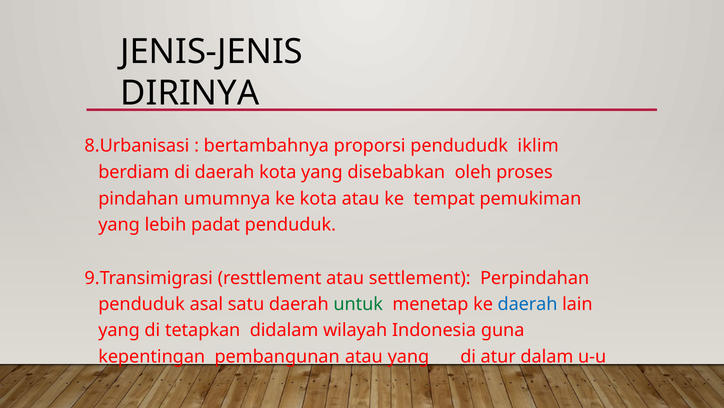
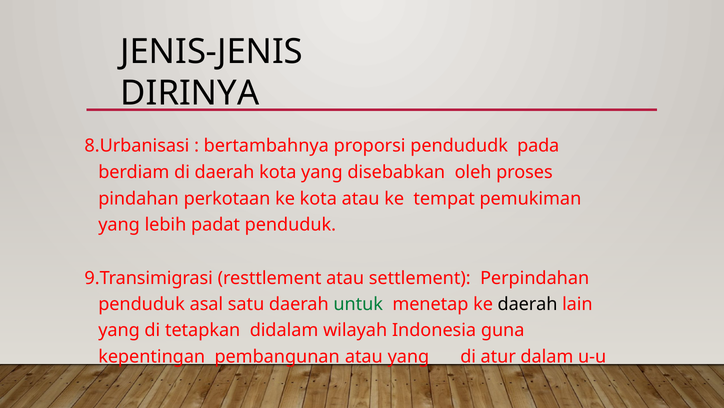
iklim: iklim -> pada
umumnya: umumnya -> perkotaan
daerah at (528, 304) colour: blue -> black
